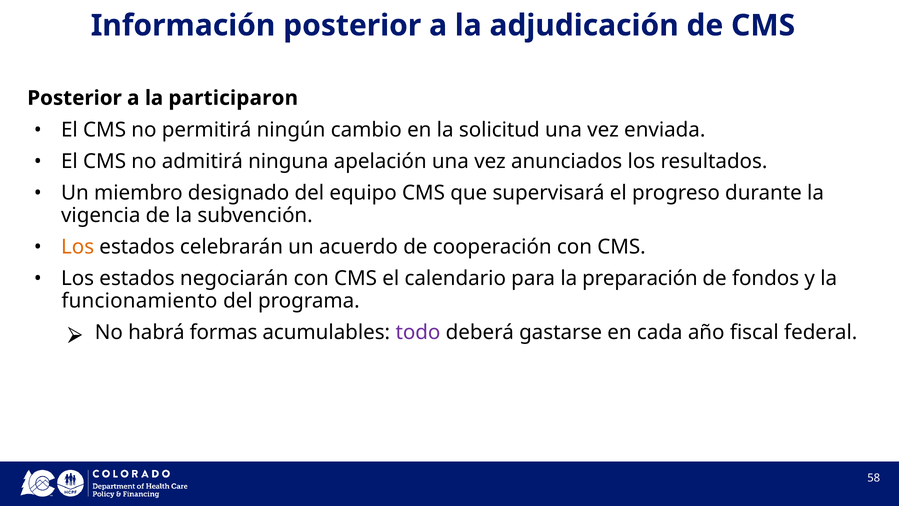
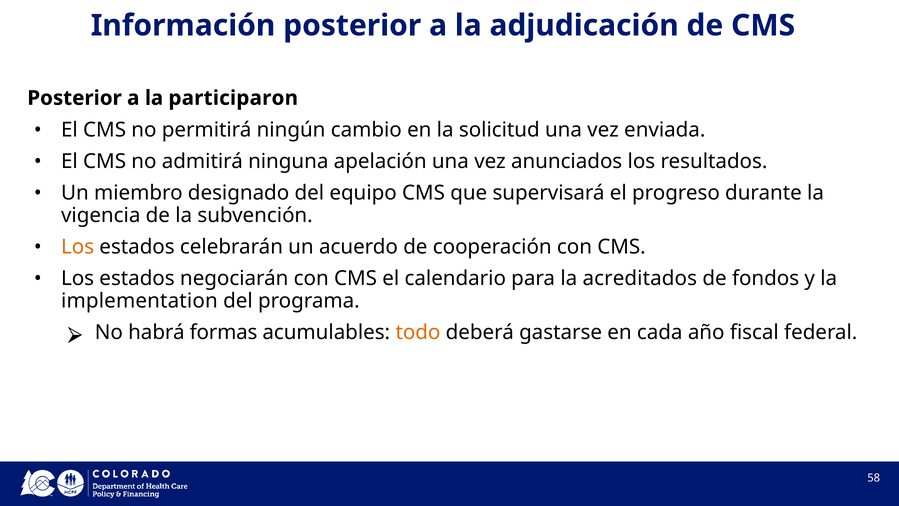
preparación: preparación -> acreditados
funcionamiento: funcionamiento -> implementation
todo colour: purple -> orange
